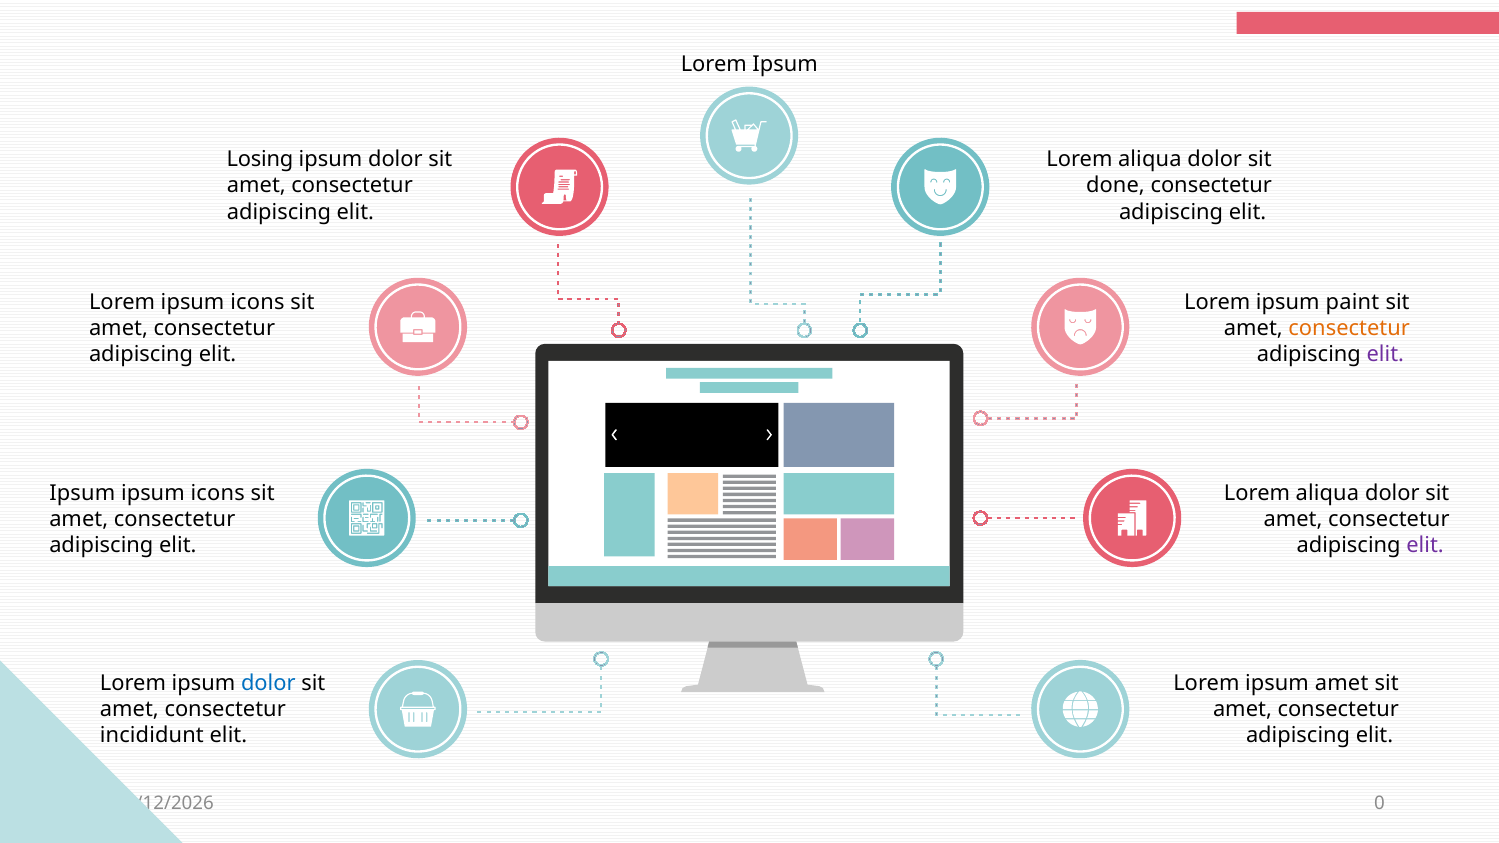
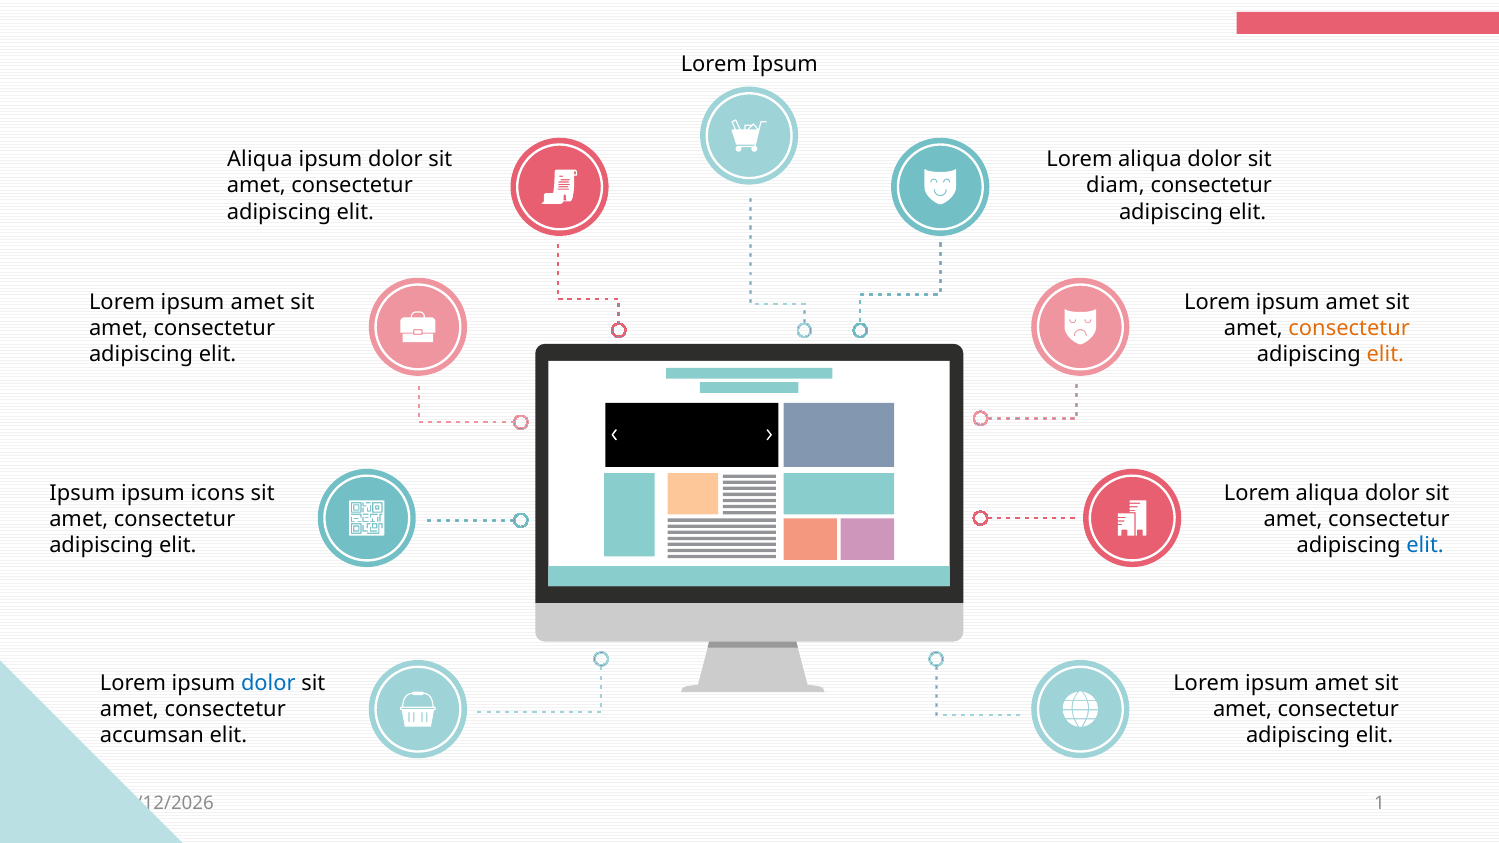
Losing at (260, 160): Losing -> Aliqua
done: done -> diam
icons at (257, 302): icons -> amet
paint at (1352, 302): paint -> amet
elit at (1385, 355) colour: purple -> orange
elit at (1425, 546) colour: purple -> blue
incididunt: incididunt -> accumsan
0: 0 -> 1
